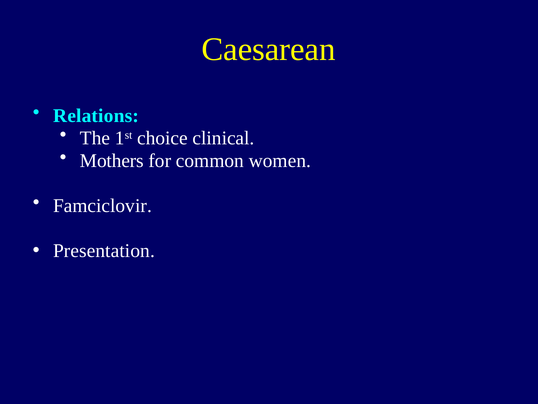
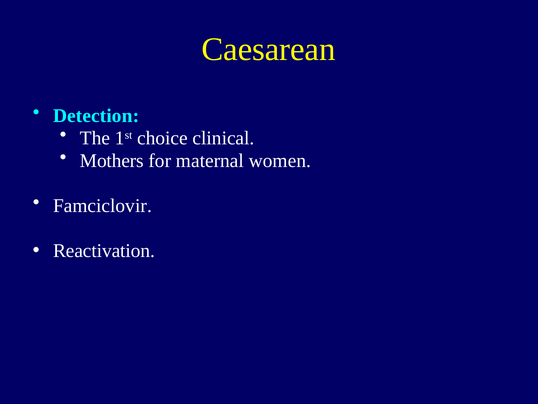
Relations: Relations -> Detection
common: common -> maternal
Presentation: Presentation -> Reactivation
